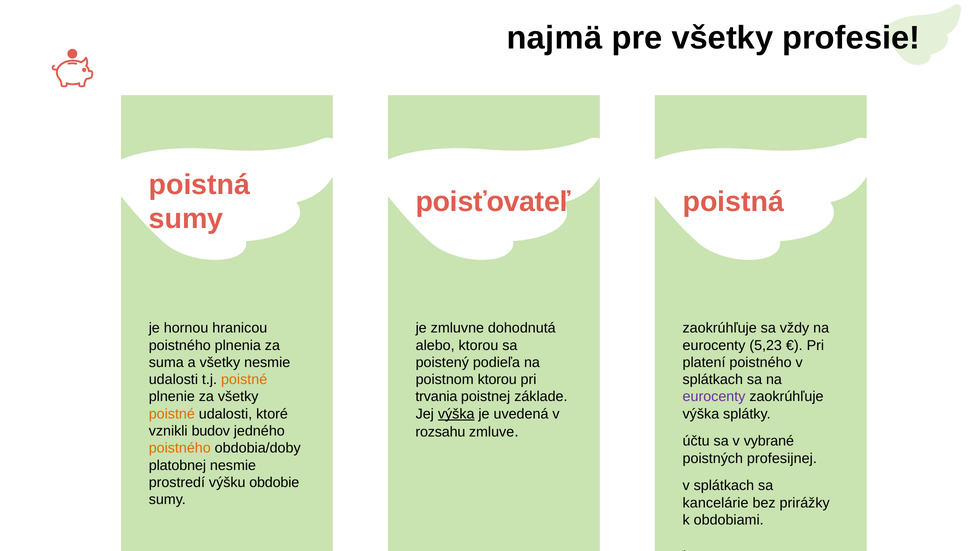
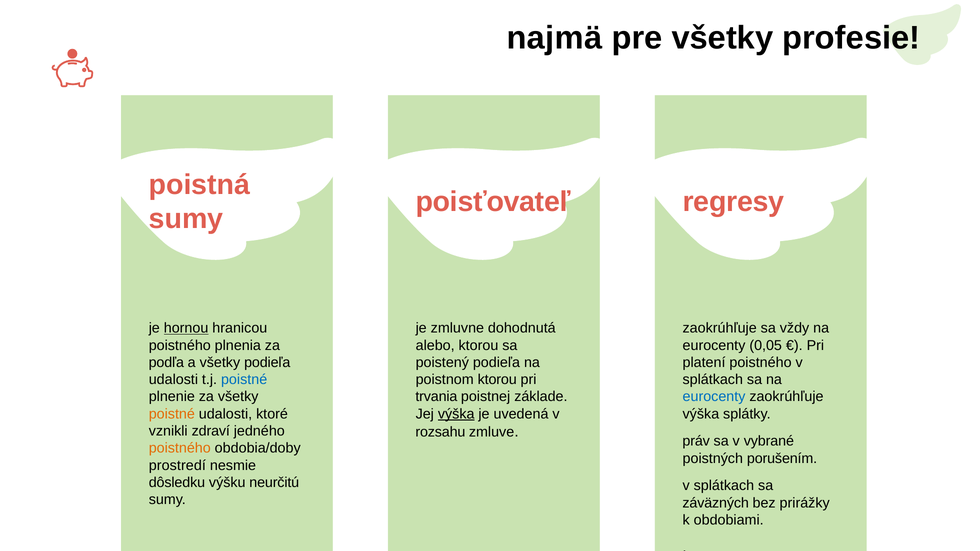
poistná at (733, 202): poistná -> regresy
hornou underline: none -> present
5,23: 5,23 -> 0,05
suma: suma -> podľa
všetky nesmie: nesmie -> podieľa
poistné at (244, 380) colour: orange -> blue
eurocenty at (714, 397) colour: purple -> blue
budov: budov -> zdraví
účtu: účtu -> práv
profesijnej: profesijnej -> porušením
platobnej: platobnej -> prostredí
prostredí: prostredí -> dôsledku
obdobie: obdobie -> neurčitú
kancelárie: kancelárie -> záväzných
